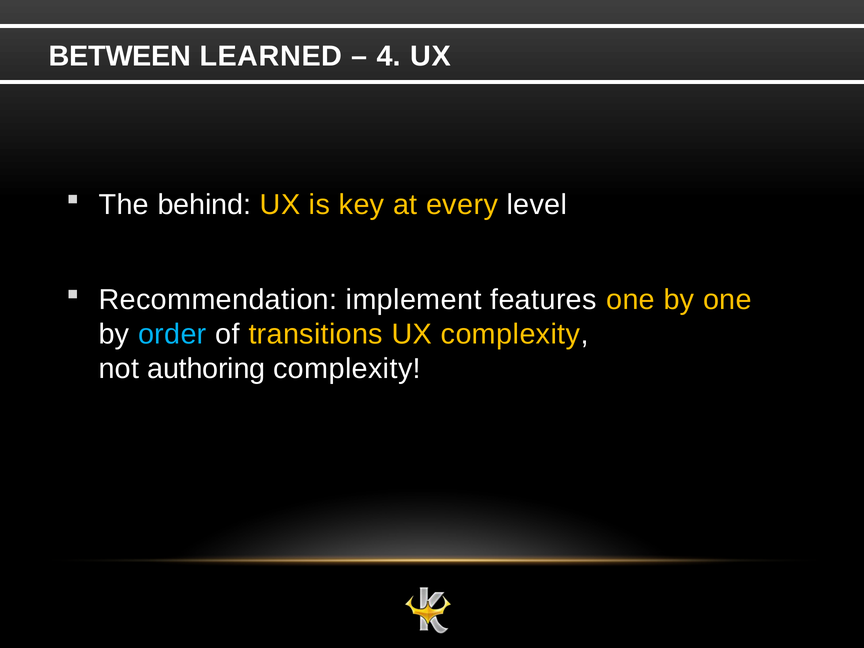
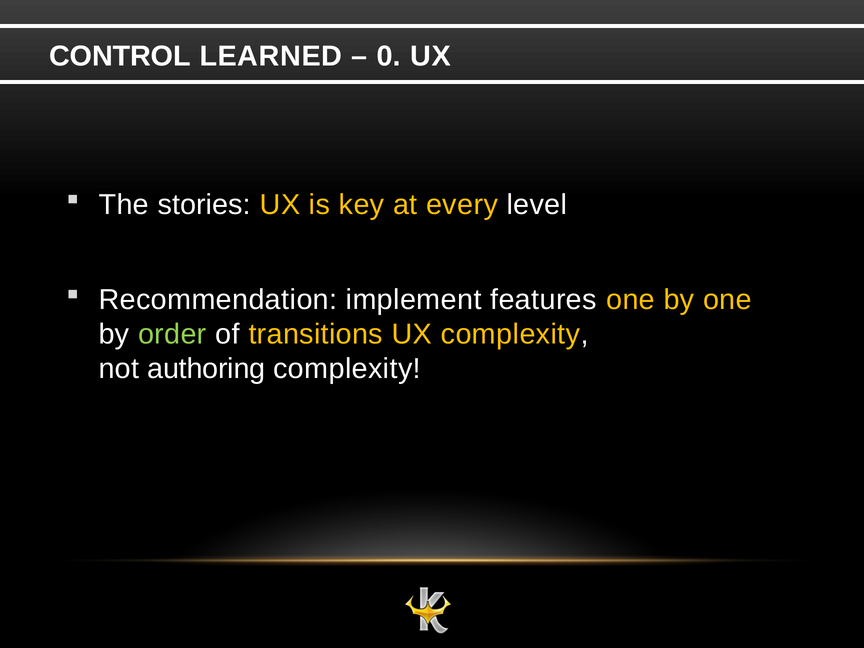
BETWEEN: BETWEEN -> CONTROL
4: 4 -> 0
behind: behind -> stories
order colour: light blue -> light green
